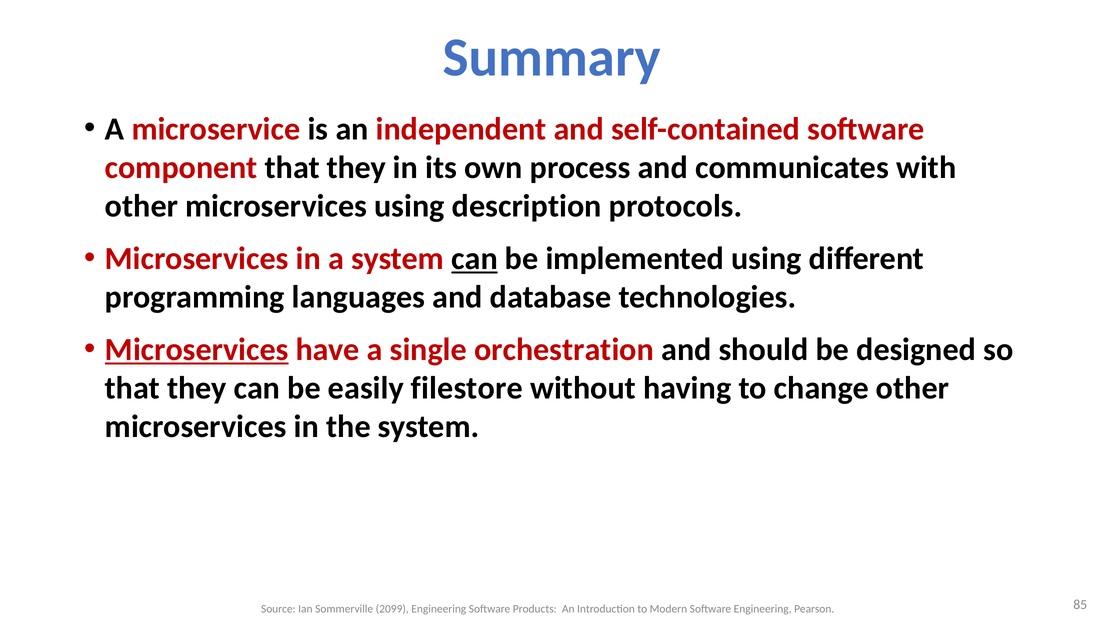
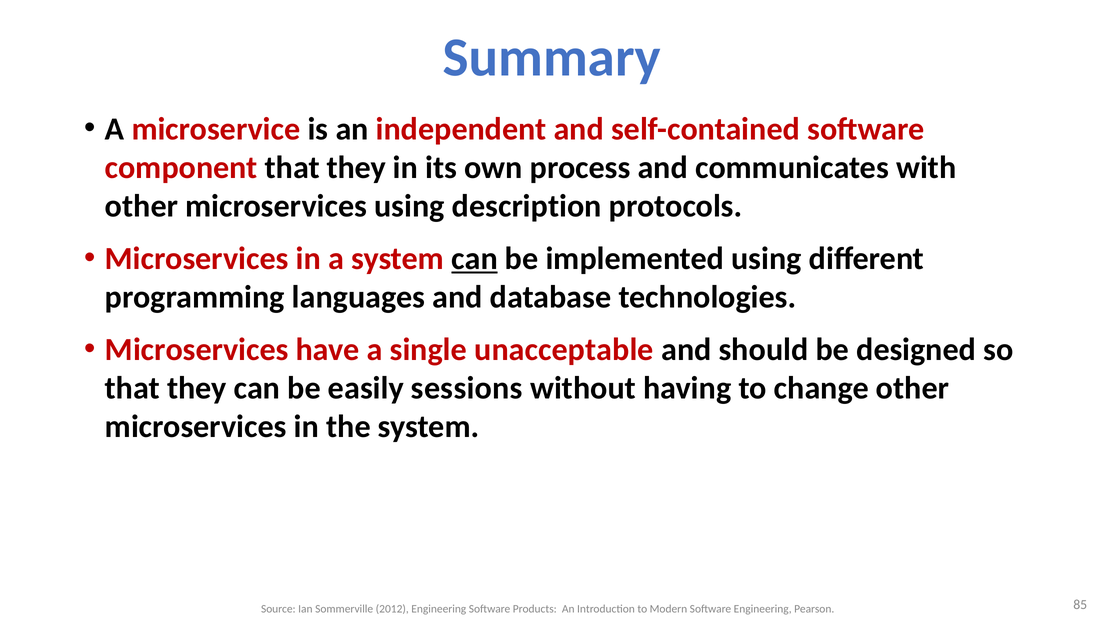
Microservices at (197, 350) underline: present -> none
orchestration: orchestration -> unacceptable
filestore: filestore -> sessions
2099: 2099 -> 2012
